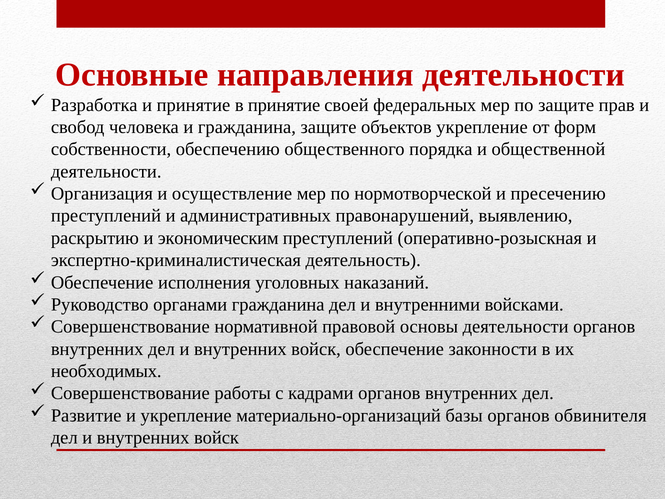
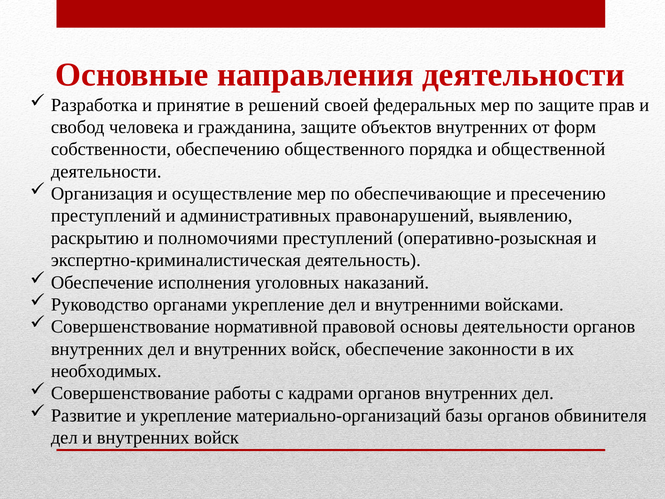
в принятие: принятие -> решений
объектов укрепление: укрепление -> внутренних
нормотворческой: нормотворческой -> обеспечивающие
экономическим: экономическим -> полномочиями
органами гражданина: гражданина -> укрепление
